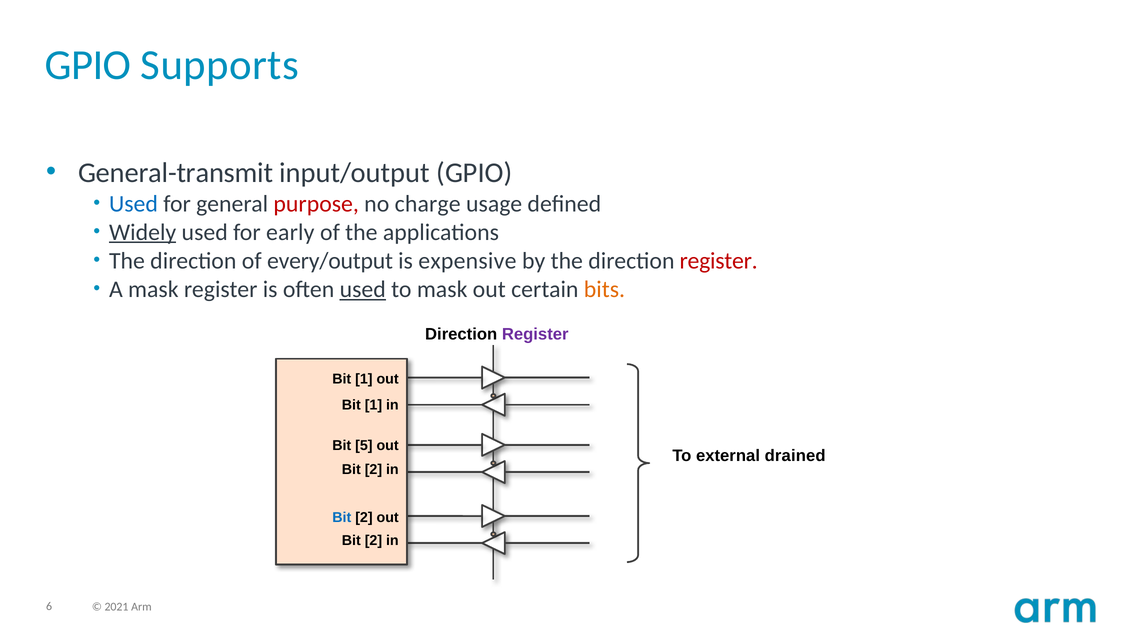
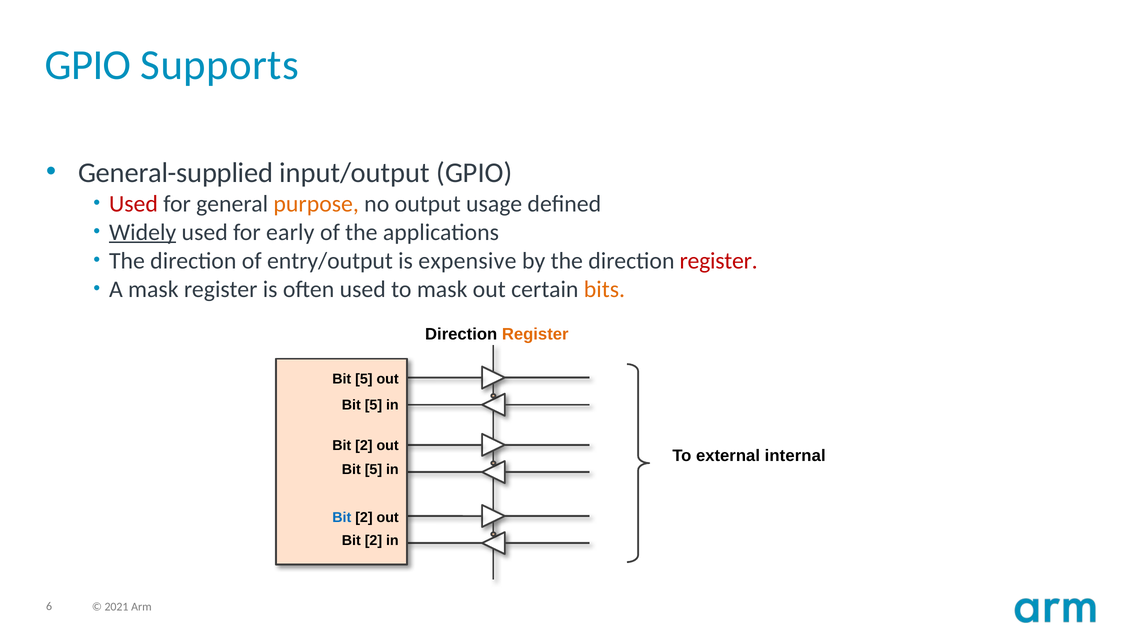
General-transmit: General-transmit -> General-supplied
Used at (133, 204) colour: blue -> red
purpose colour: red -> orange
charge: charge -> output
every/output: every/output -> entry/output
used at (363, 289) underline: present -> none
Register at (535, 334) colour: purple -> orange
1 at (364, 379): 1 -> 5
1 at (373, 405): 1 -> 5
5 at (364, 445): 5 -> 2
drained: drained -> internal
2 at (373, 470): 2 -> 5
